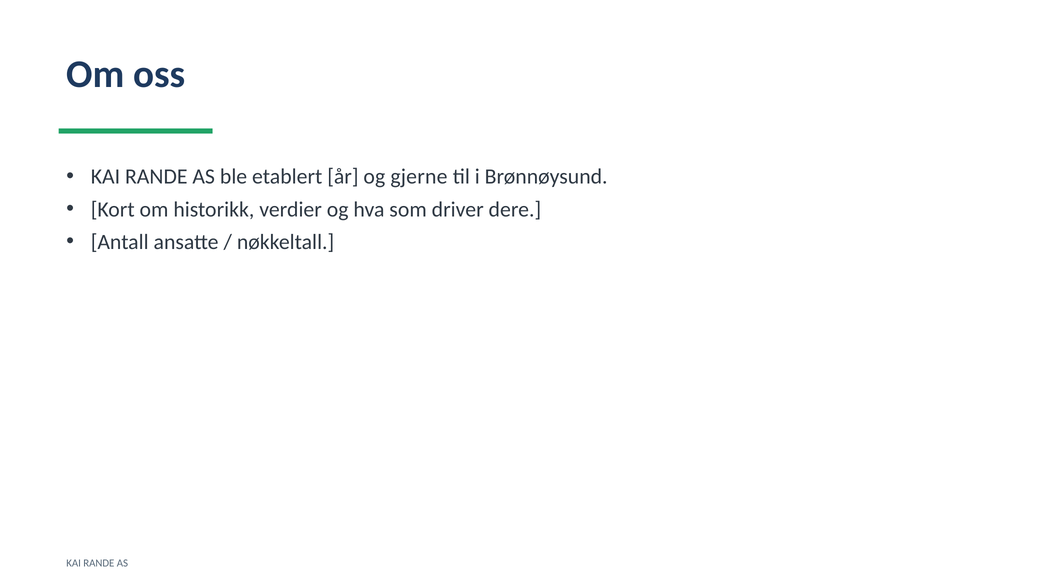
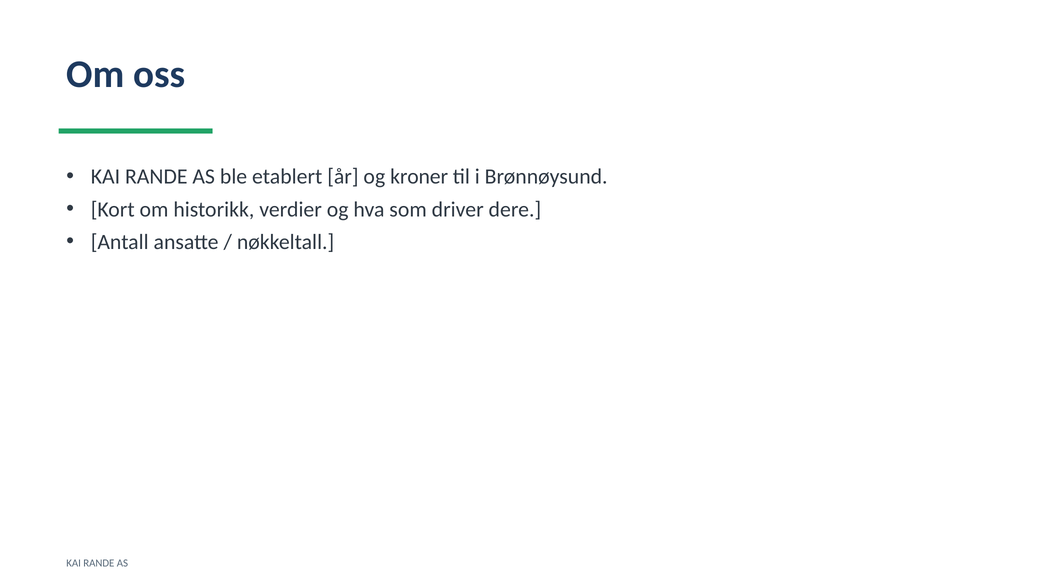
gjerne: gjerne -> kroner
